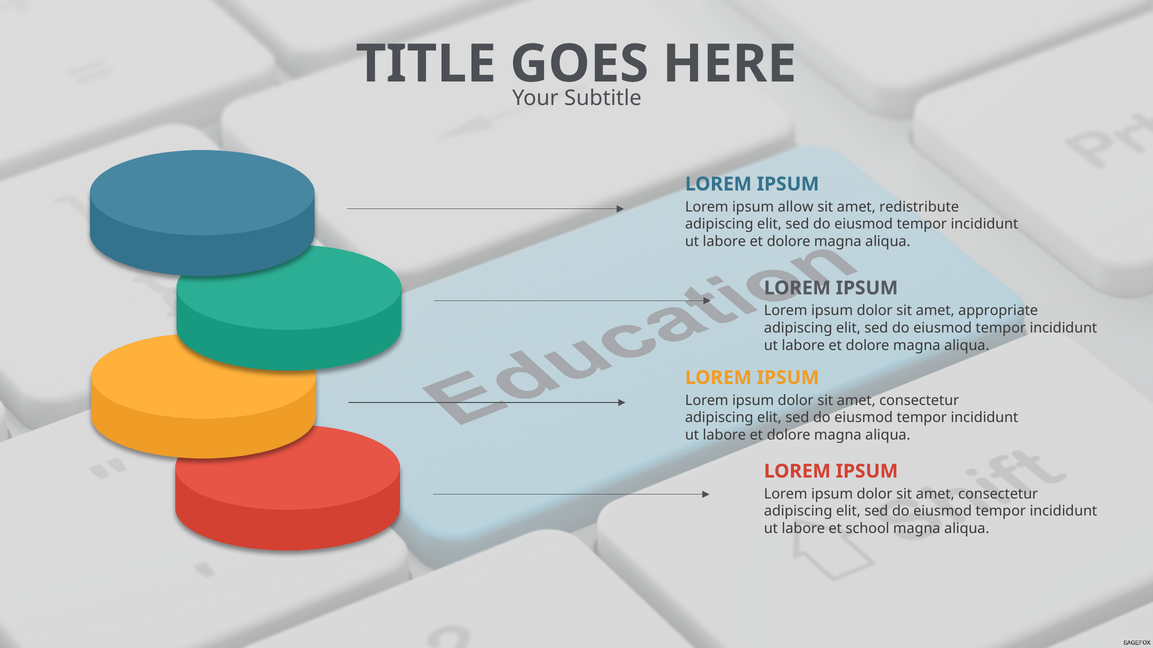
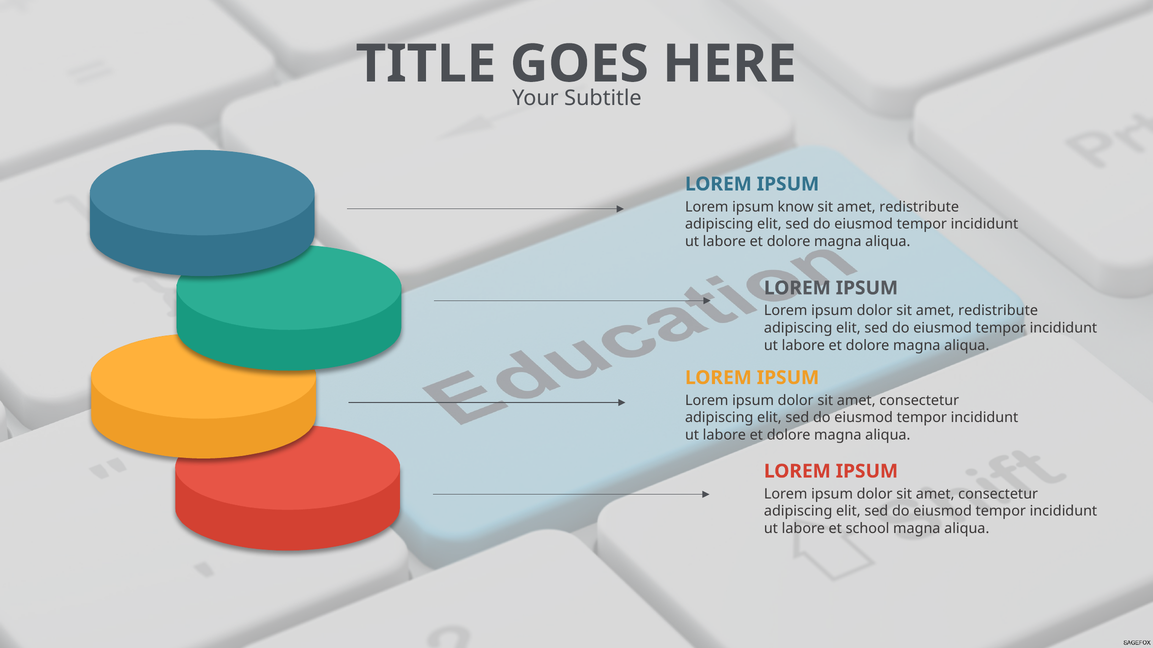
allow: allow -> know
dolor sit amet appropriate: appropriate -> redistribute
